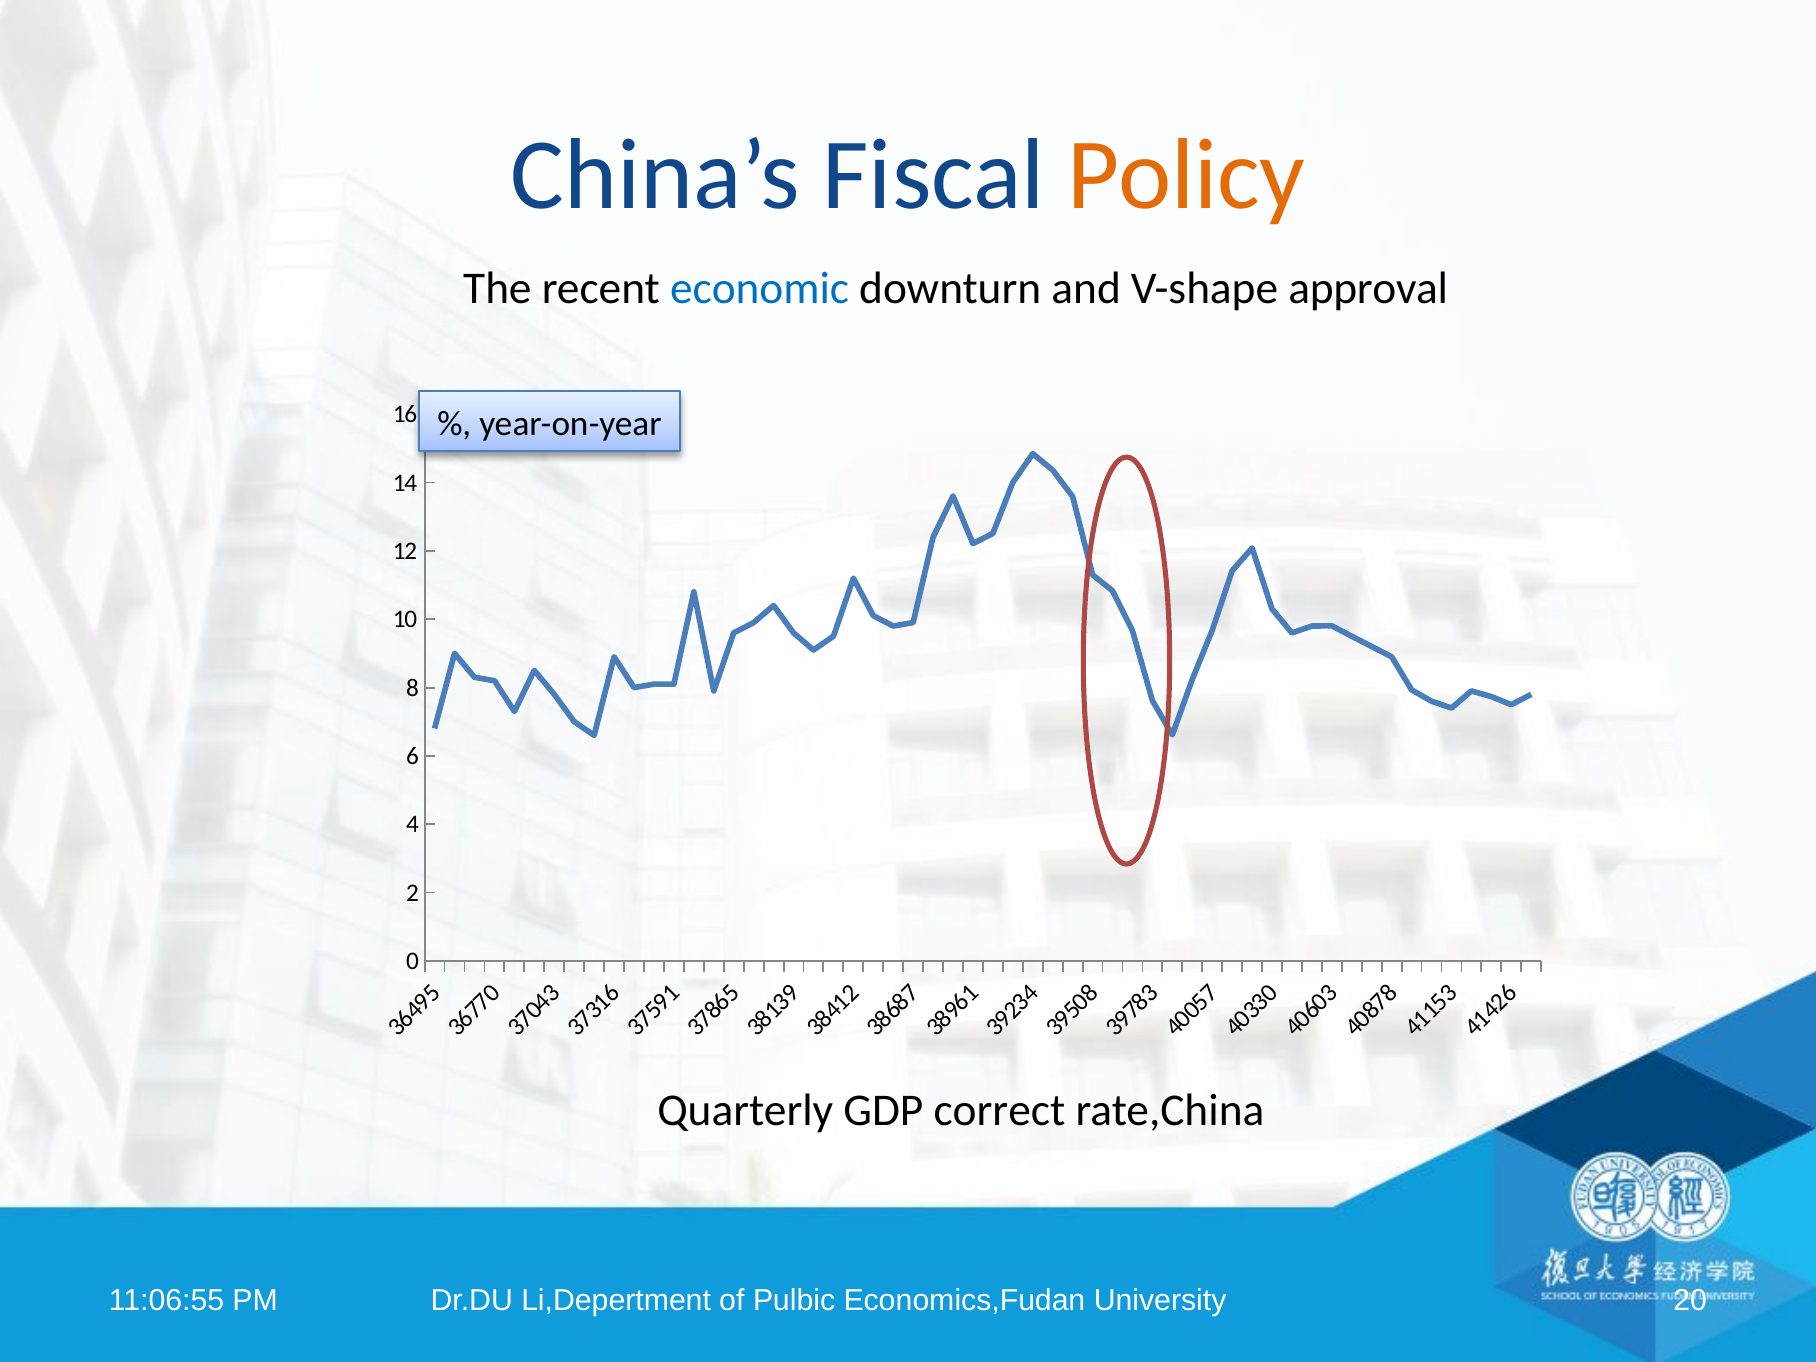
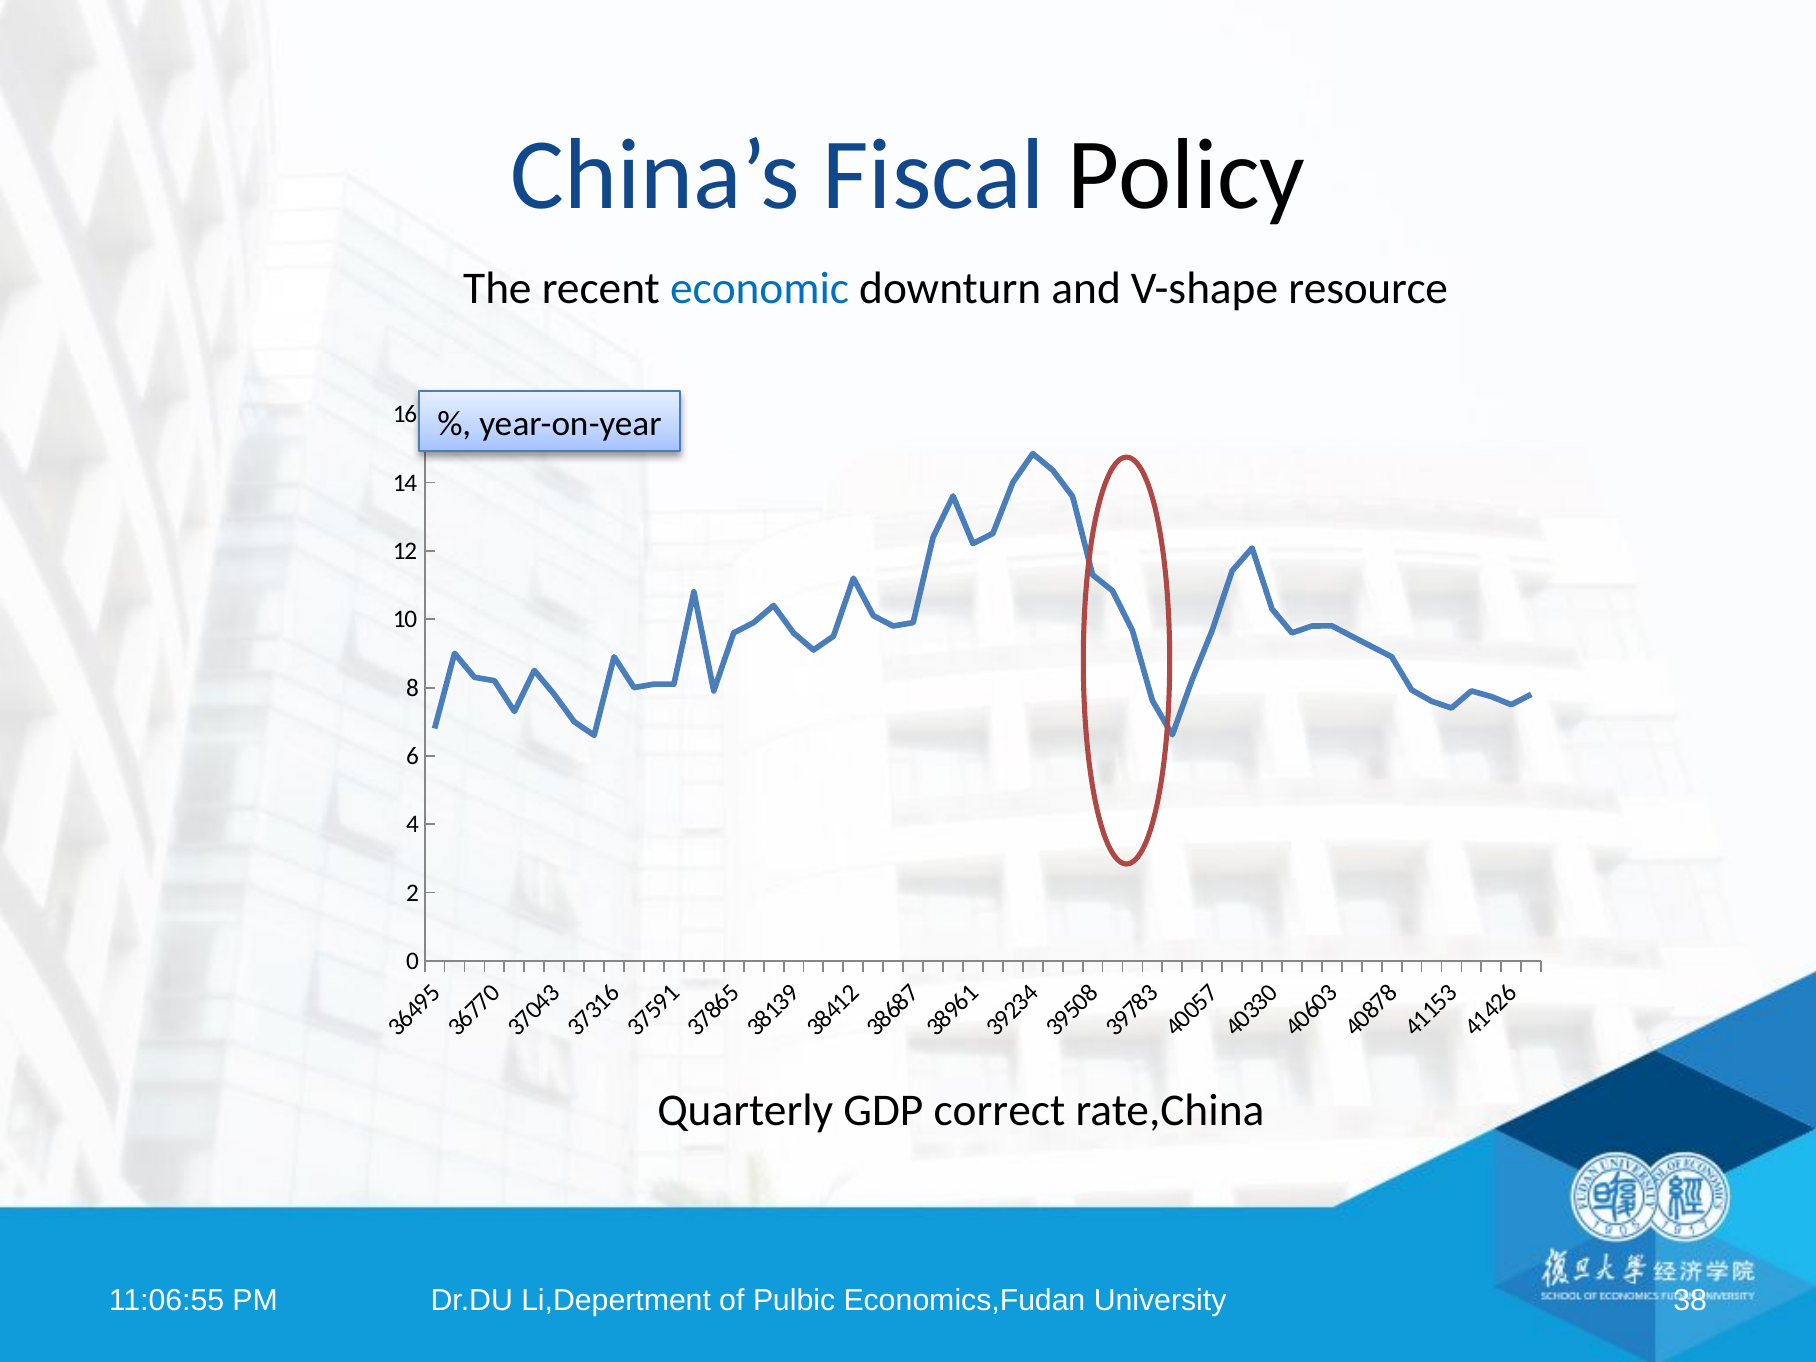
Policy colour: orange -> black
approval: approval -> resource
20: 20 -> 38
